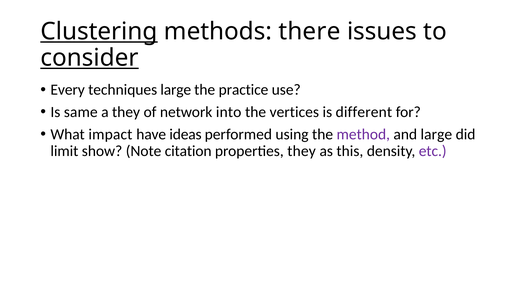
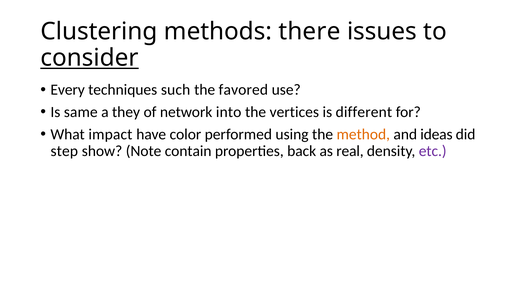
Clustering underline: present -> none
techniques large: large -> such
practice: practice -> favored
ideas: ideas -> color
method colour: purple -> orange
and large: large -> ideas
limit: limit -> step
citation: citation -> contain
properties they: they -> back
this: this -> real
